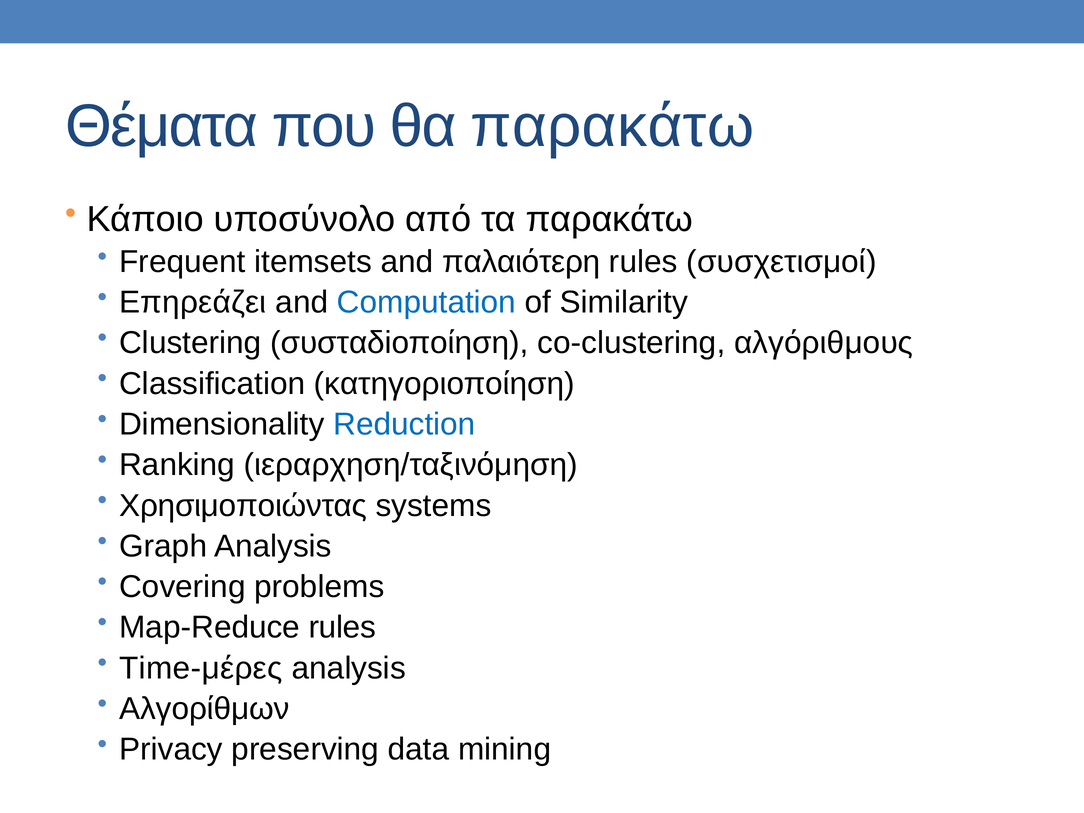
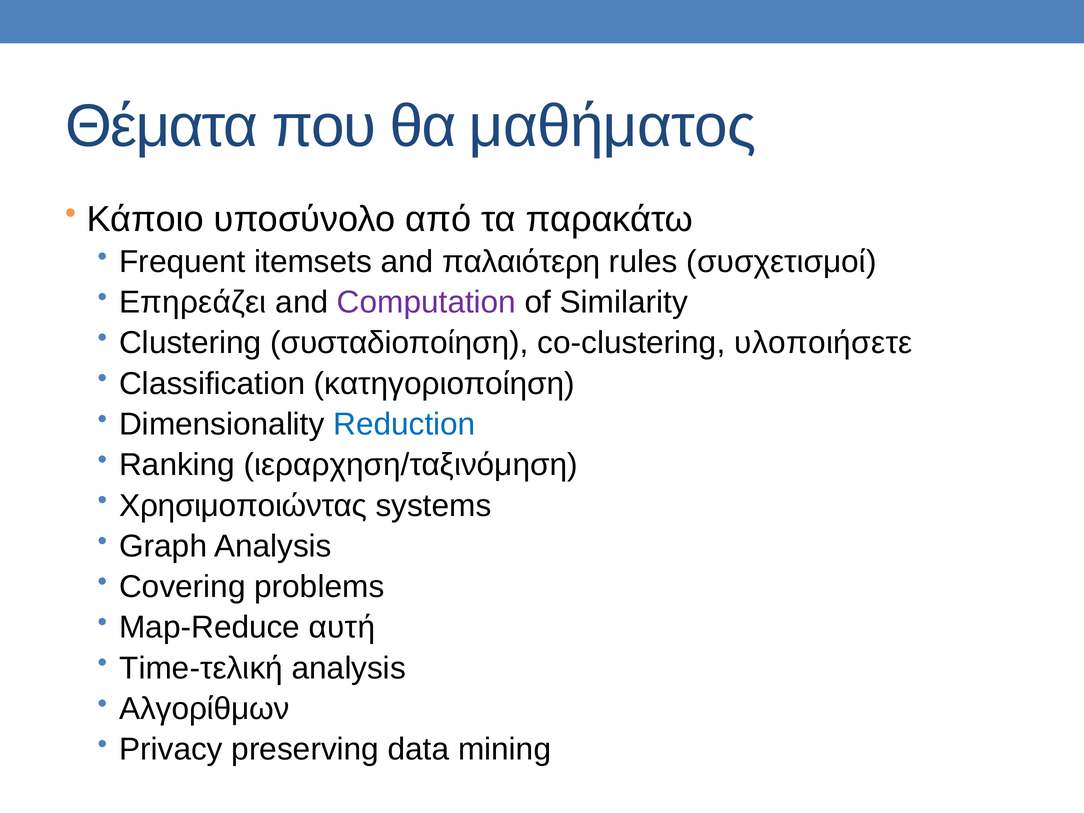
θα παρακάτω: παρακάτω -> μαθήματος
Computation colour: blue -> purple
αλγόριθμους: αλγόριθμους -> υλοποιήσετε
Map-Reduce rules: rules -> αυτή
Time-μέρες: Time-μέρες -> Time-τελική
